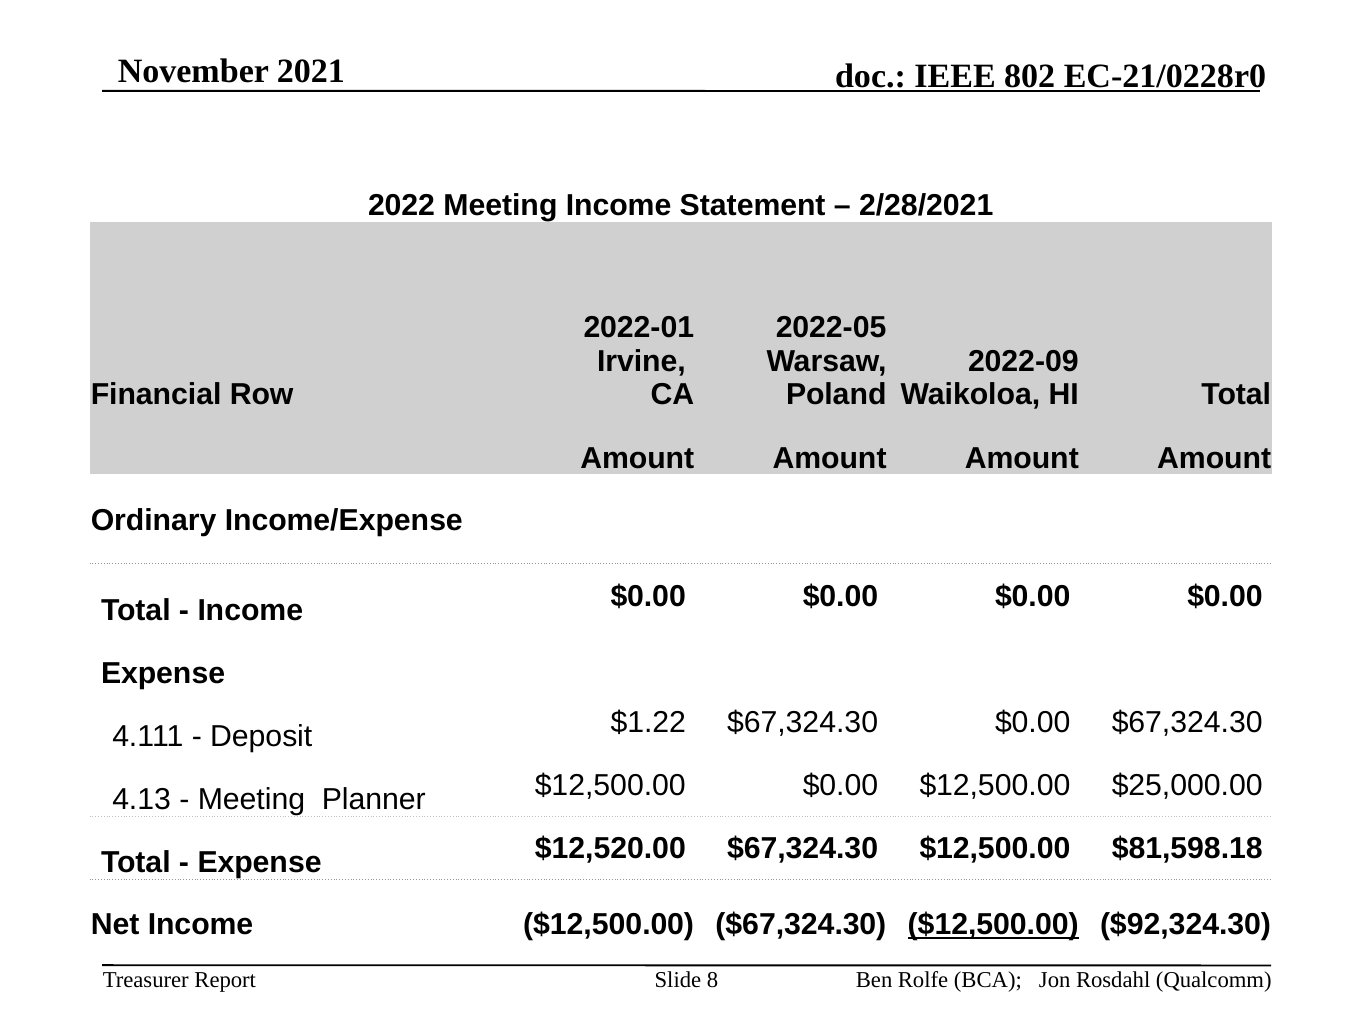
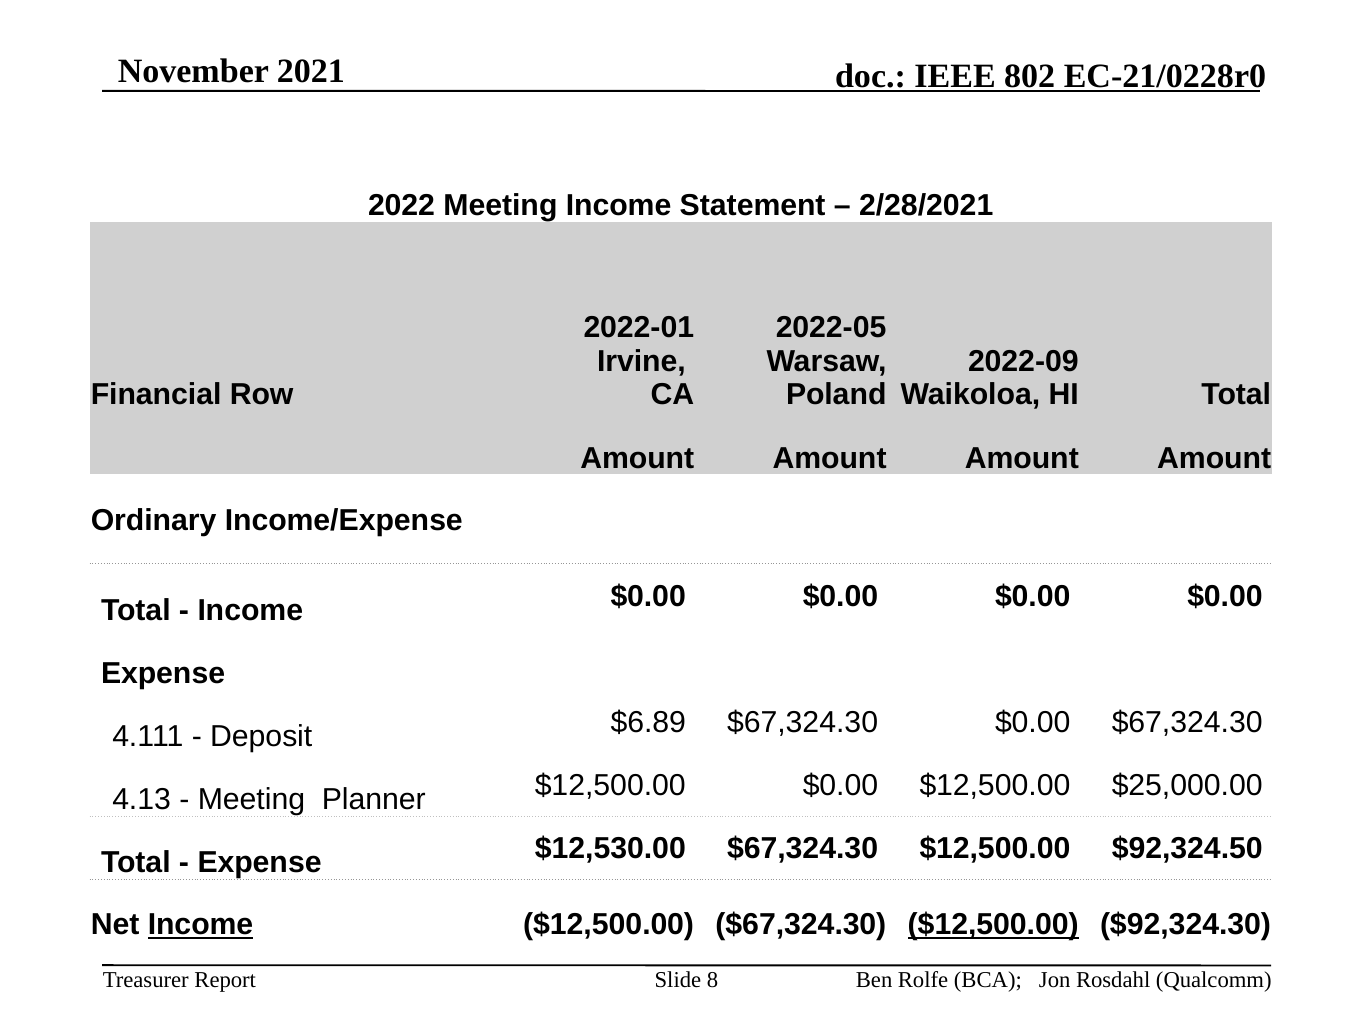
$1.22: $1.22 -> $6.89
$12,520.00: $12,520.00 -> $12,530.00
$81,598.18: $81,598.18 -> $92,324.50
Income at (201, 924) underline: none -> present
